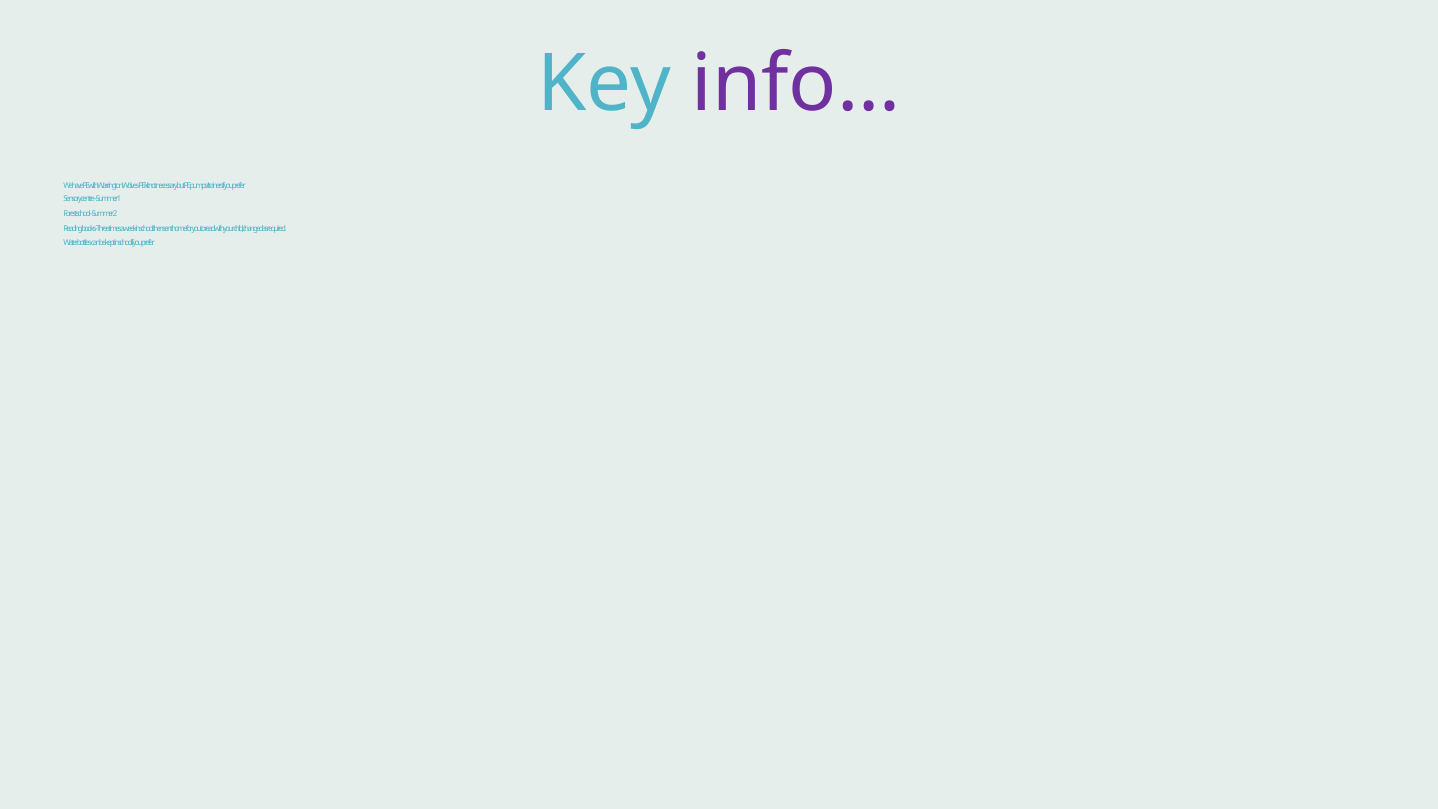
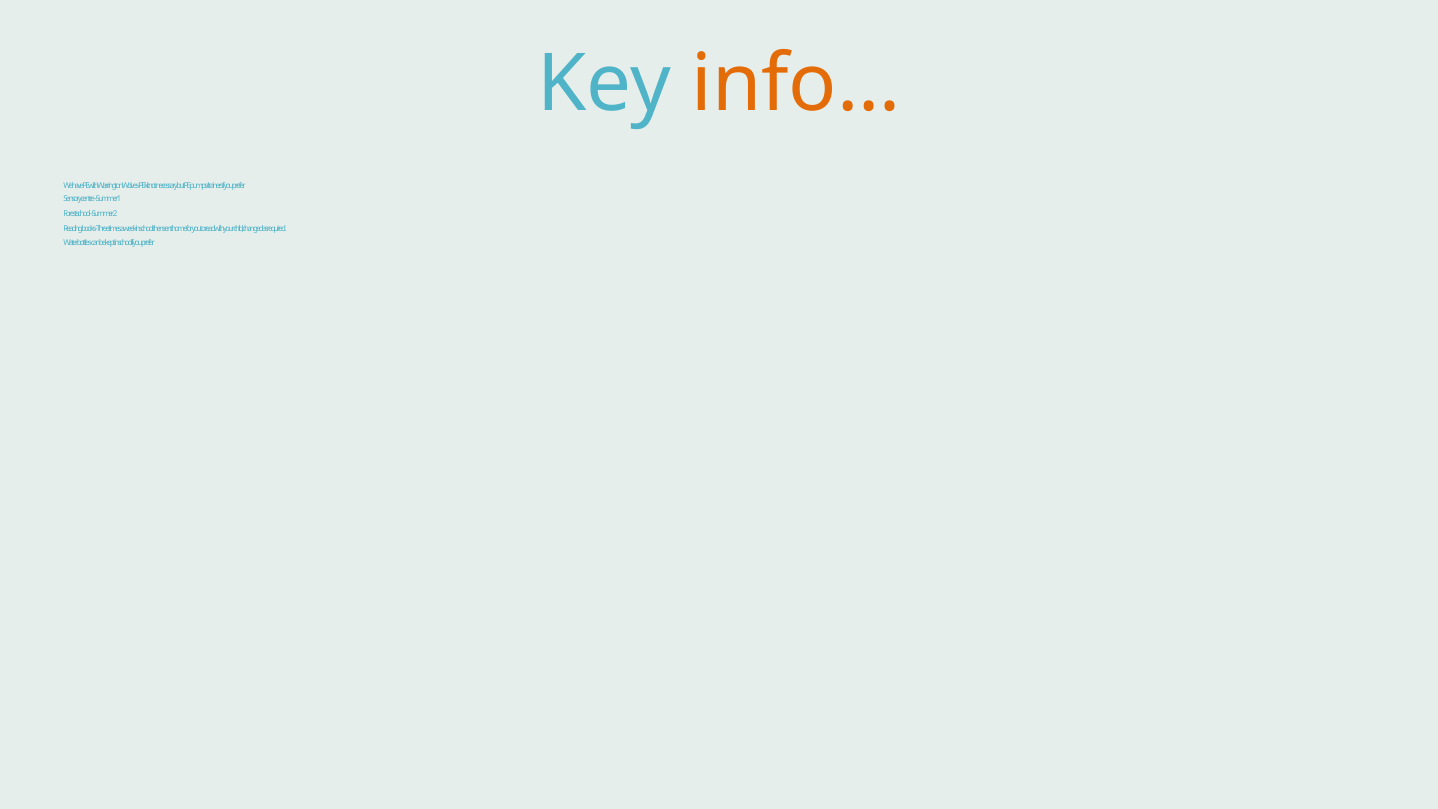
info… colour: purple -> orange
